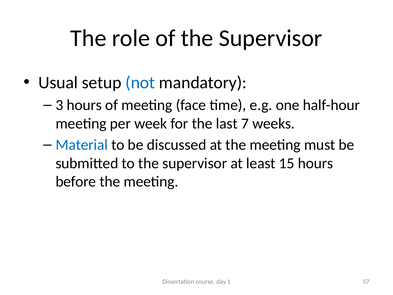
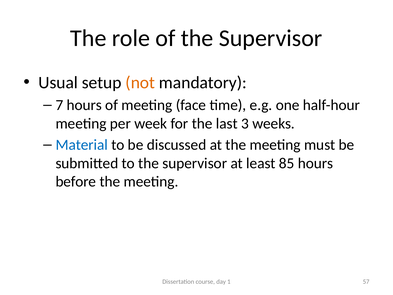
not colour: blue -> orange
3: 3 -> 7
7: 7 -> 3
15: 15 -> 85
